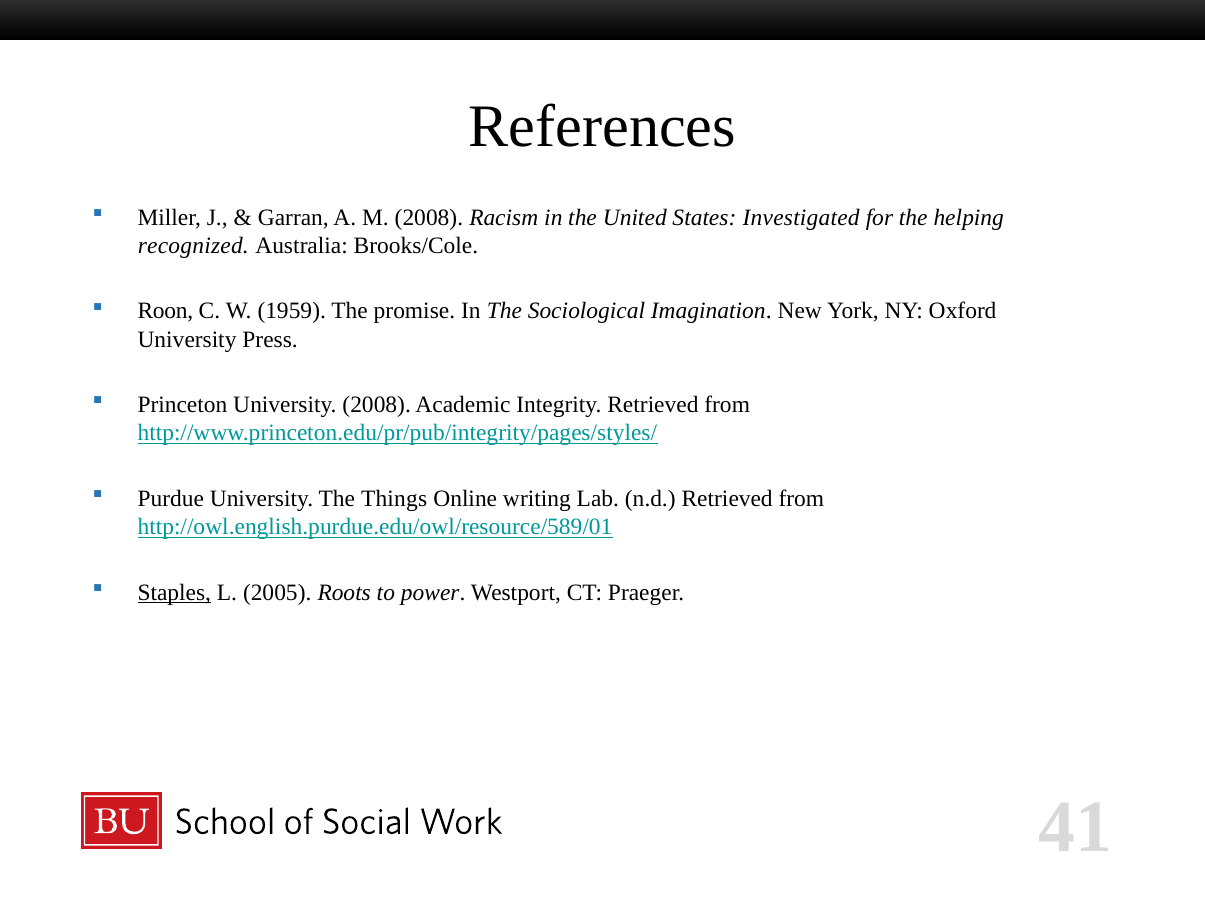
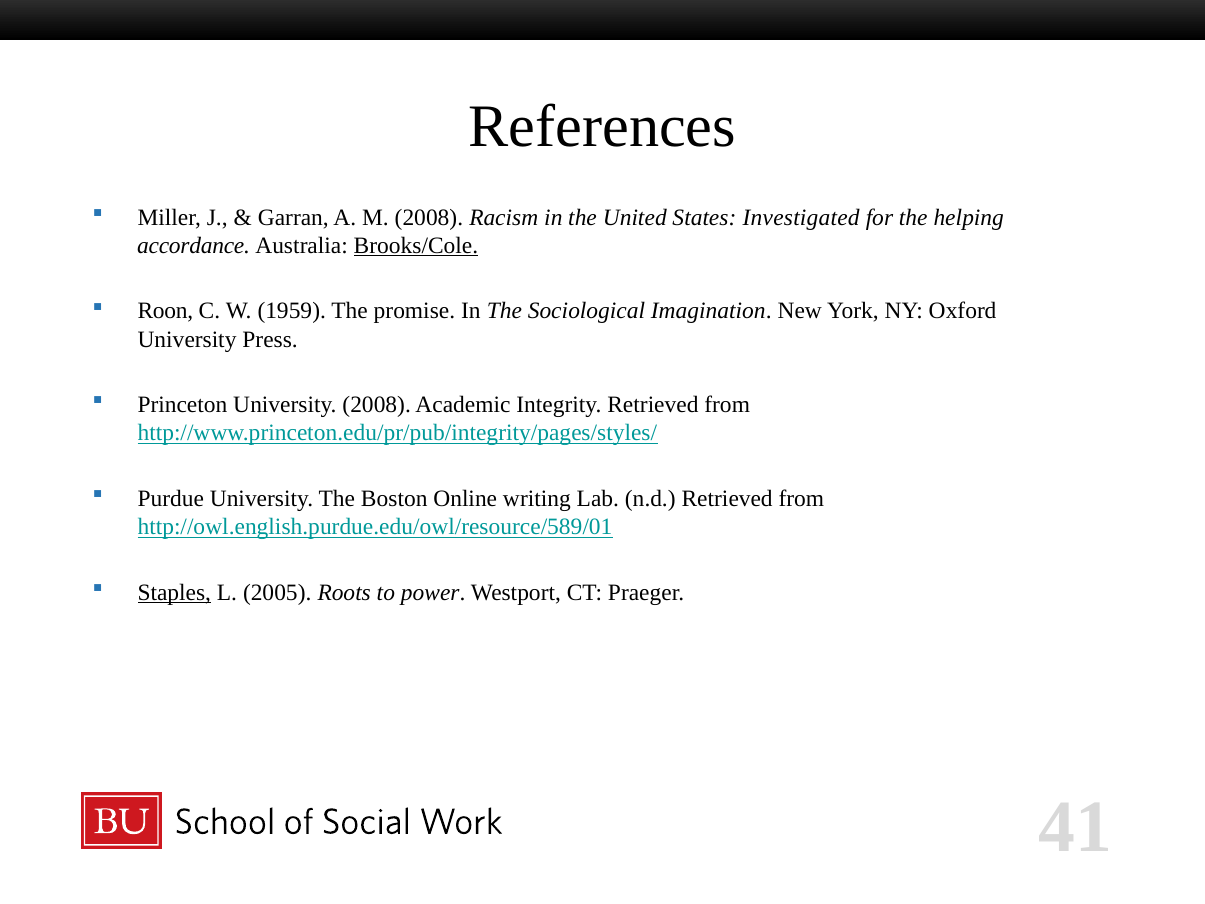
recognized: recognized -> accordance
Brooks/Cole underline: none -> present
The Things: Things -> Boston
